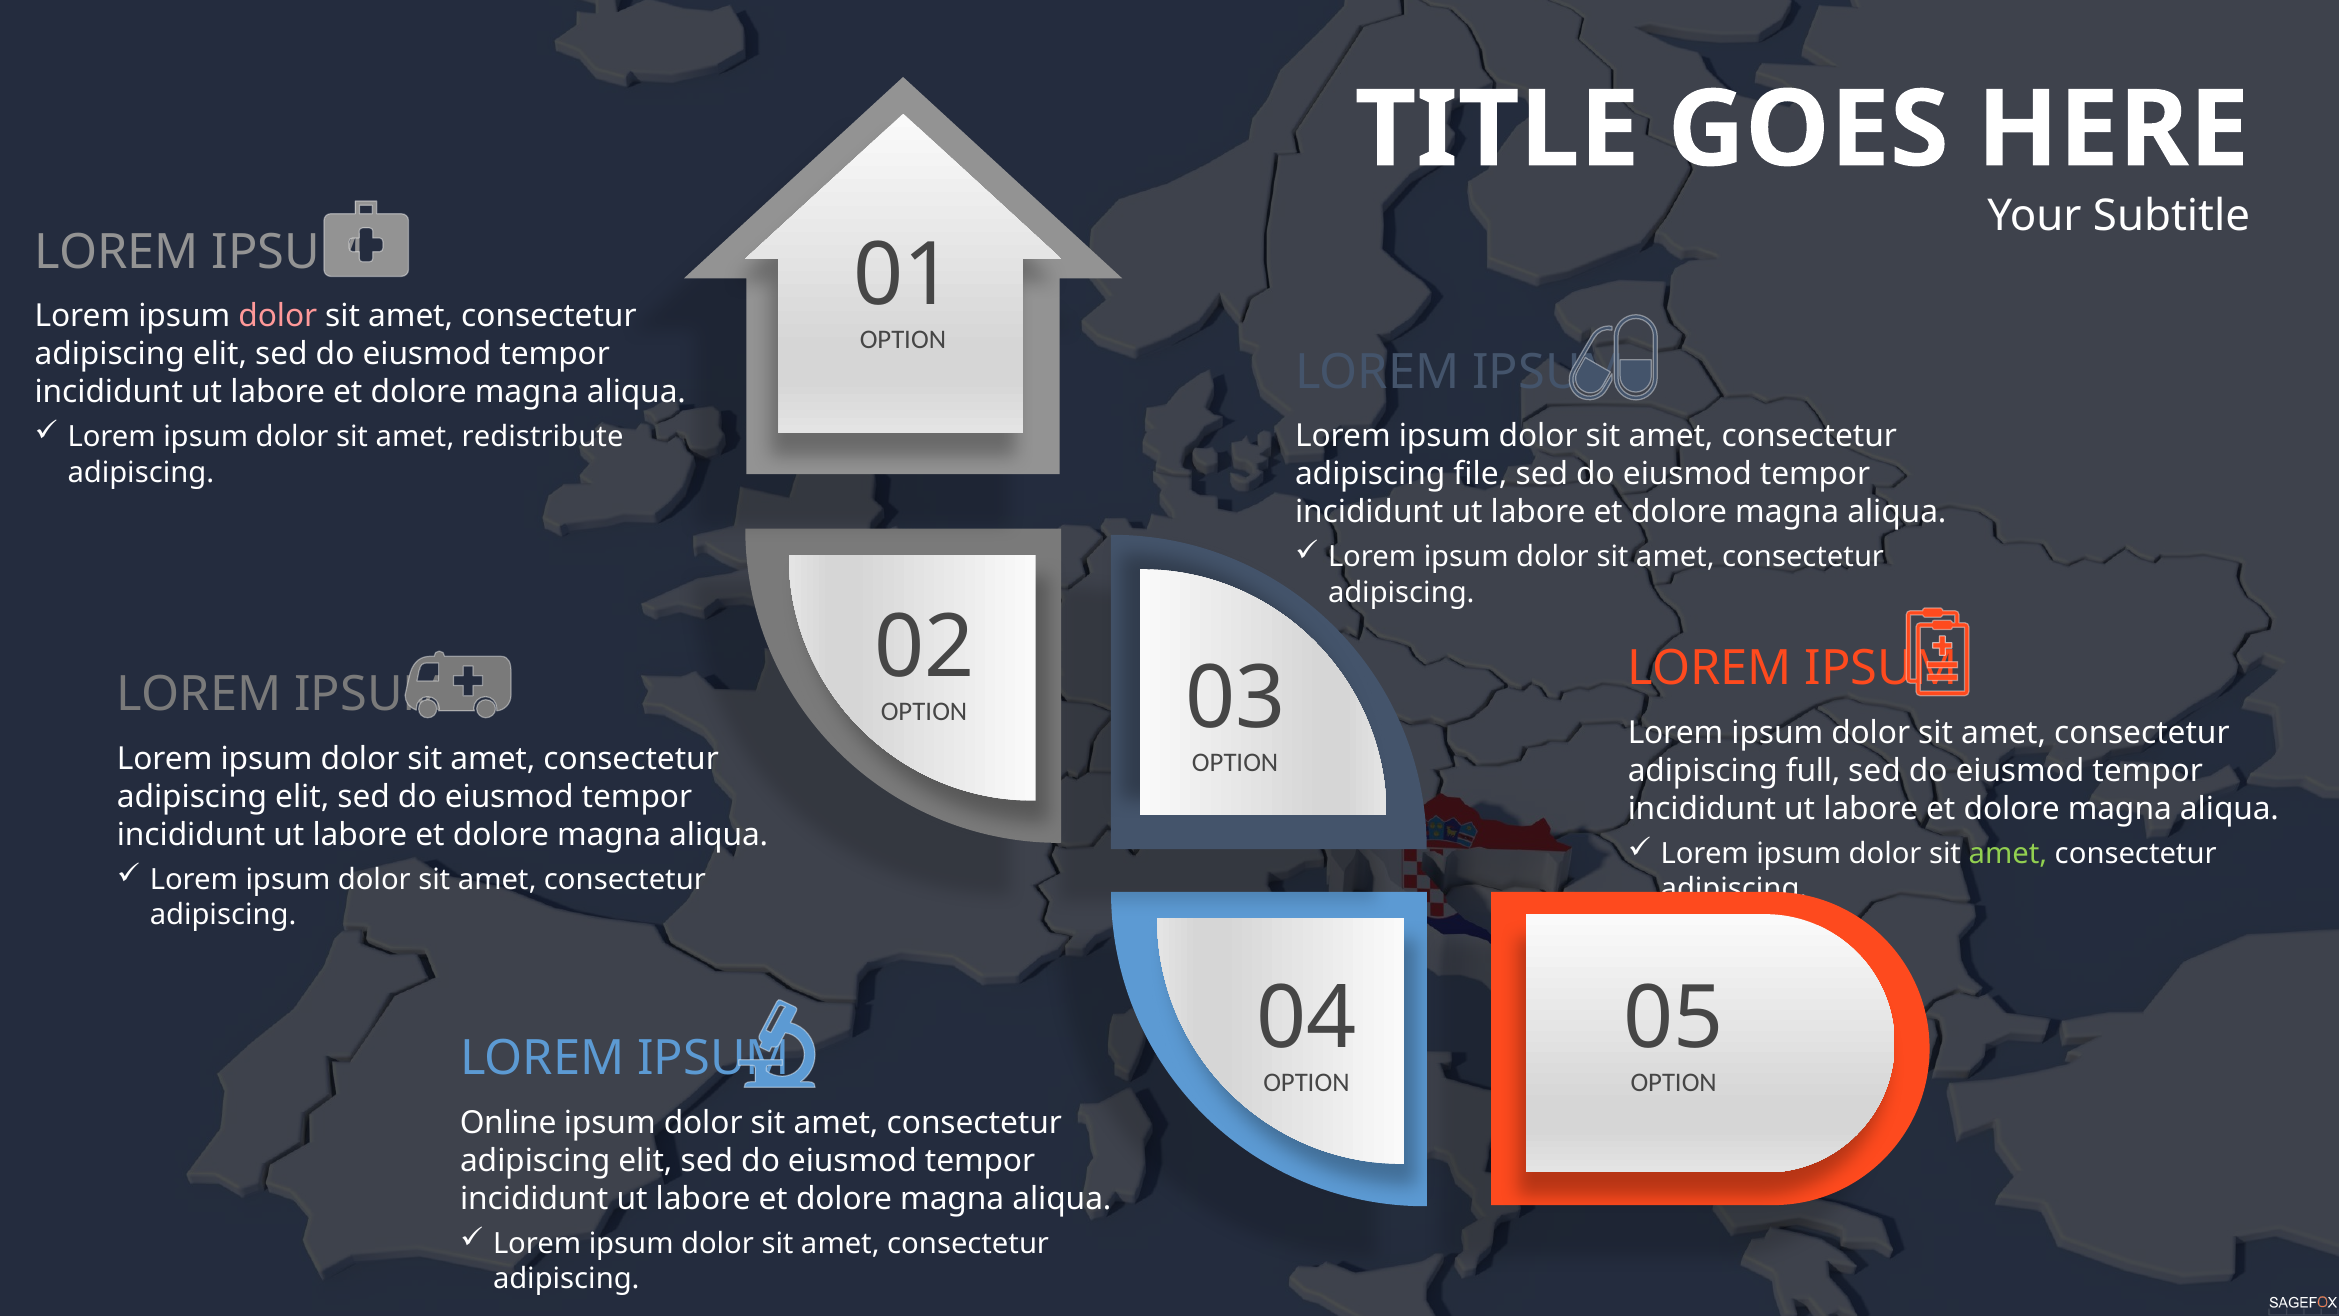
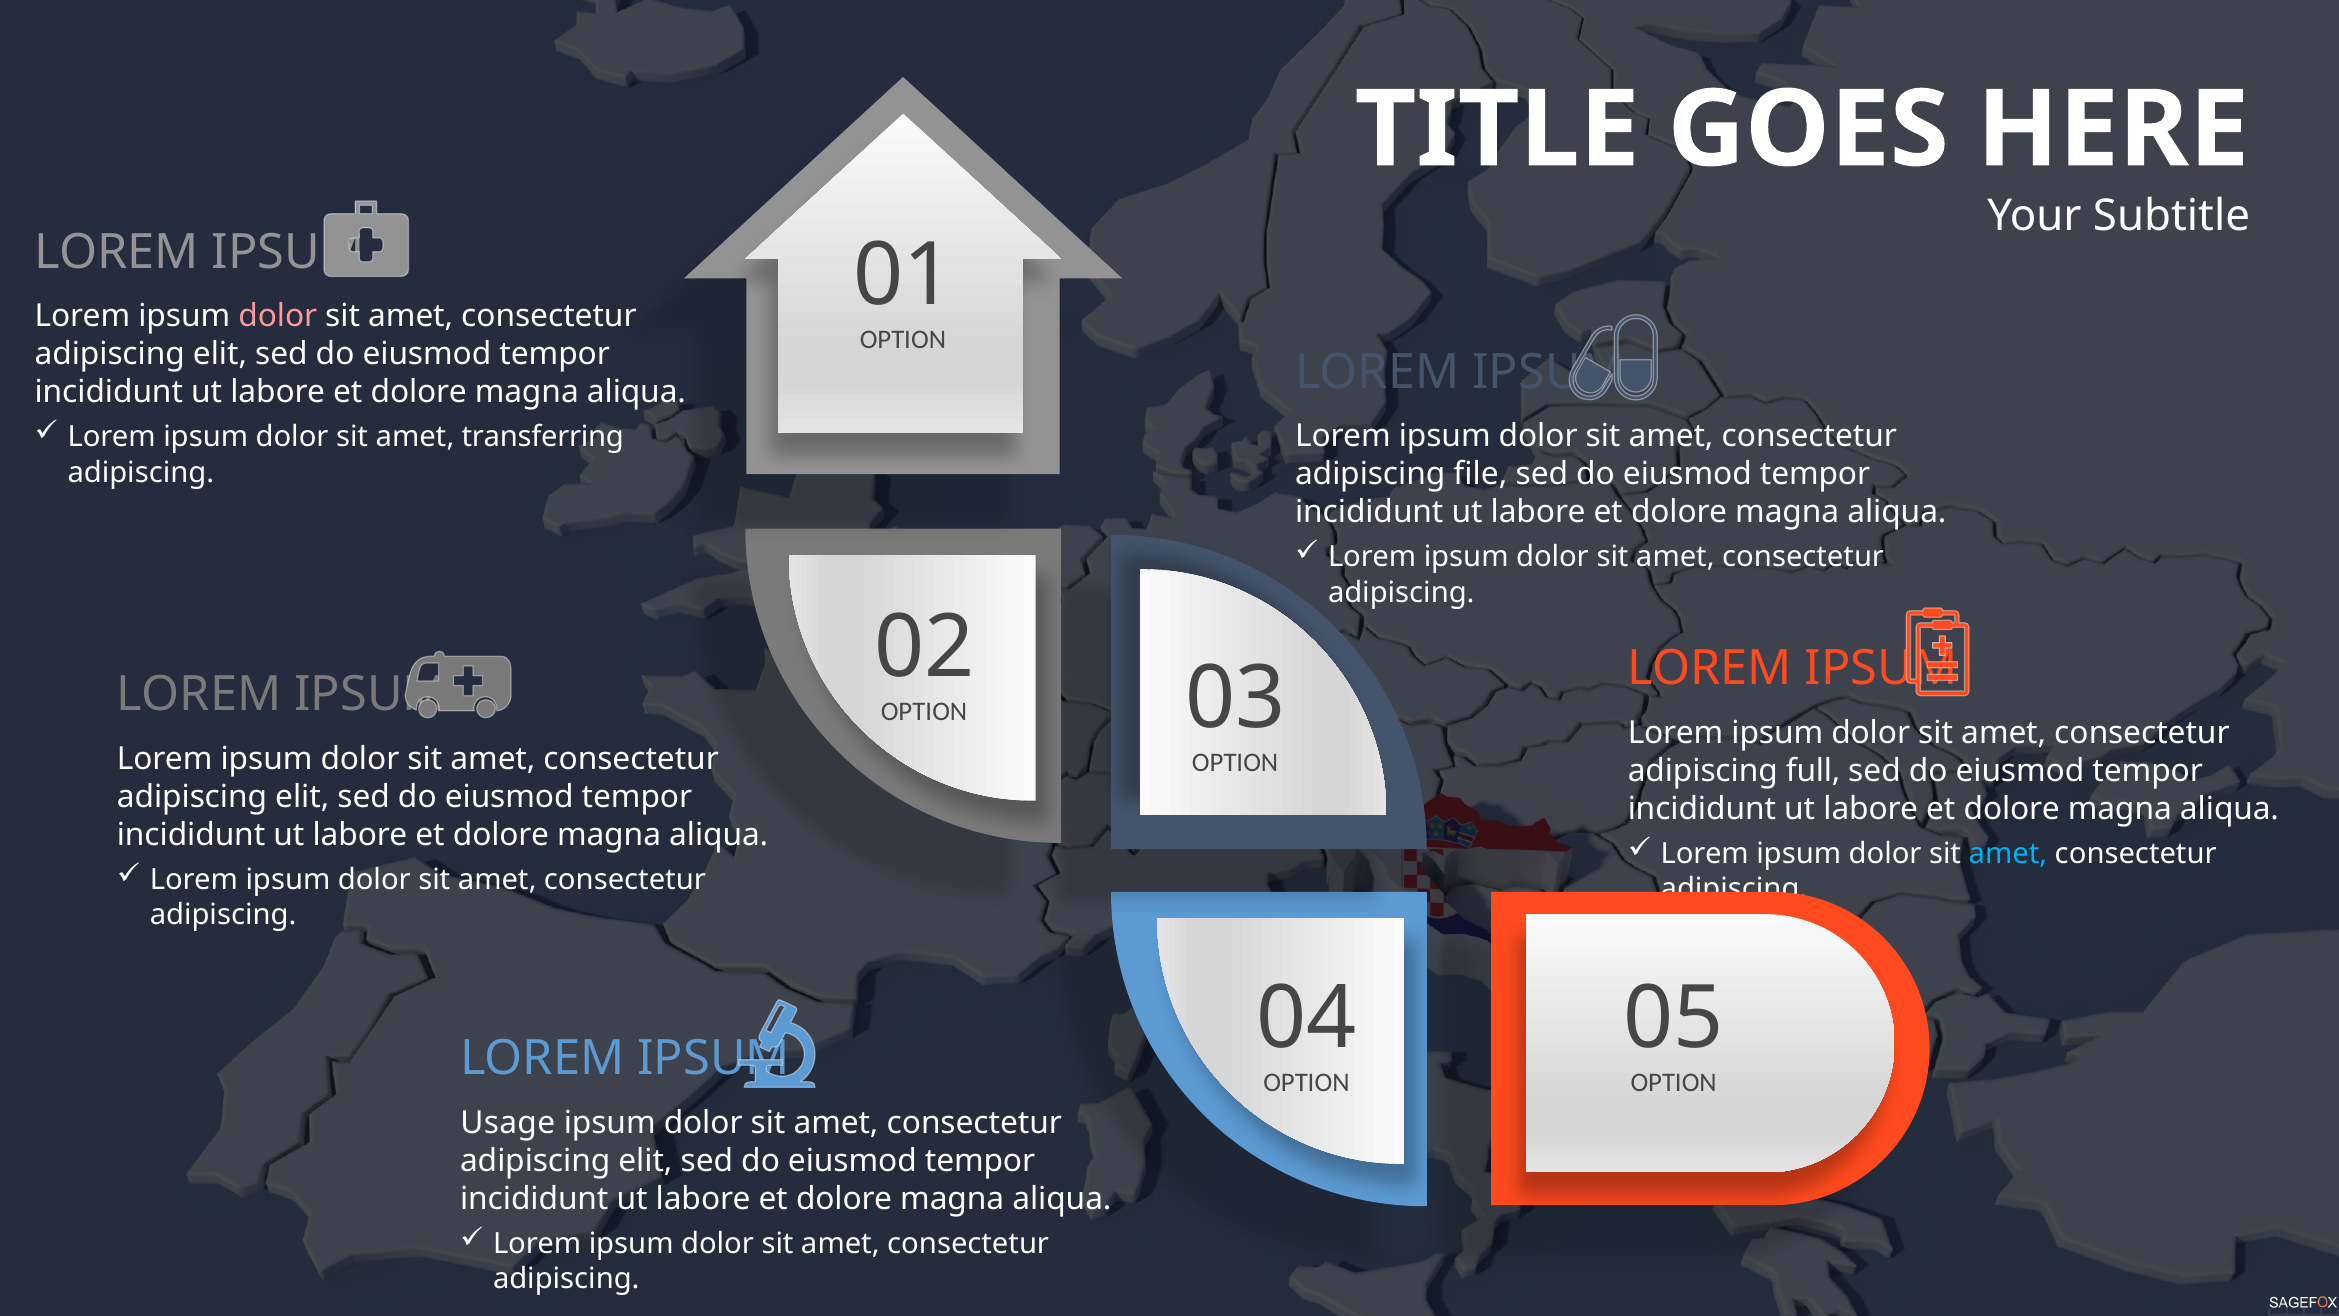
redistribute: redistribute -> transferring
amet at (2008, 854) colour: light green -> light blue
Online: Online -> Usage
